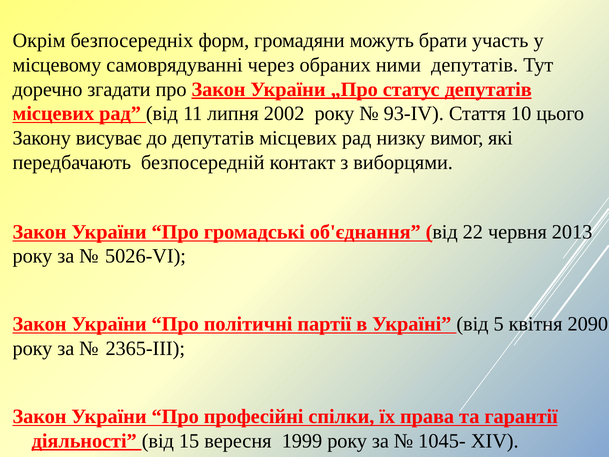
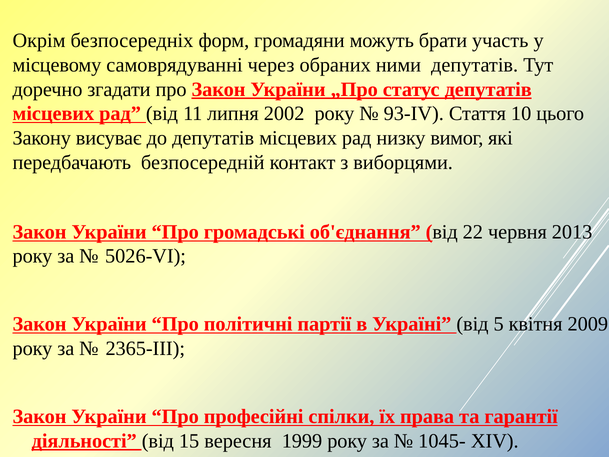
2090: 2090 -> 2009
